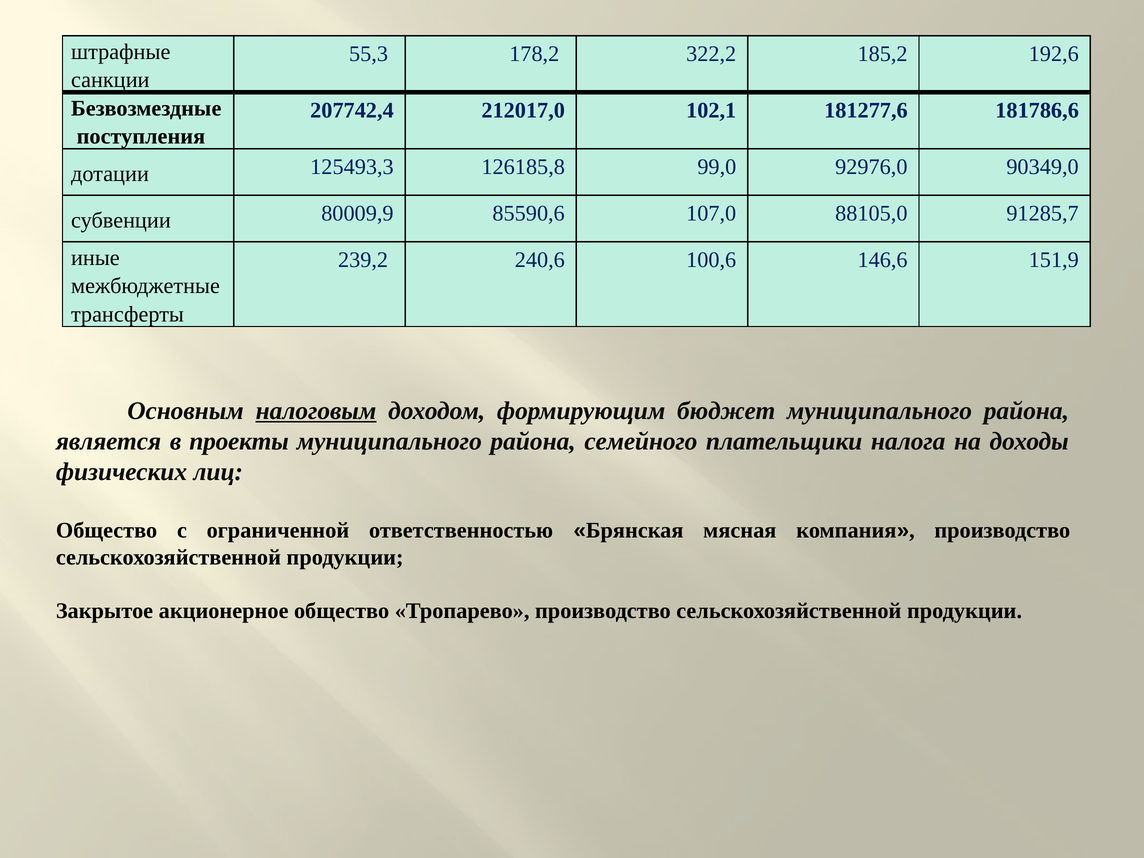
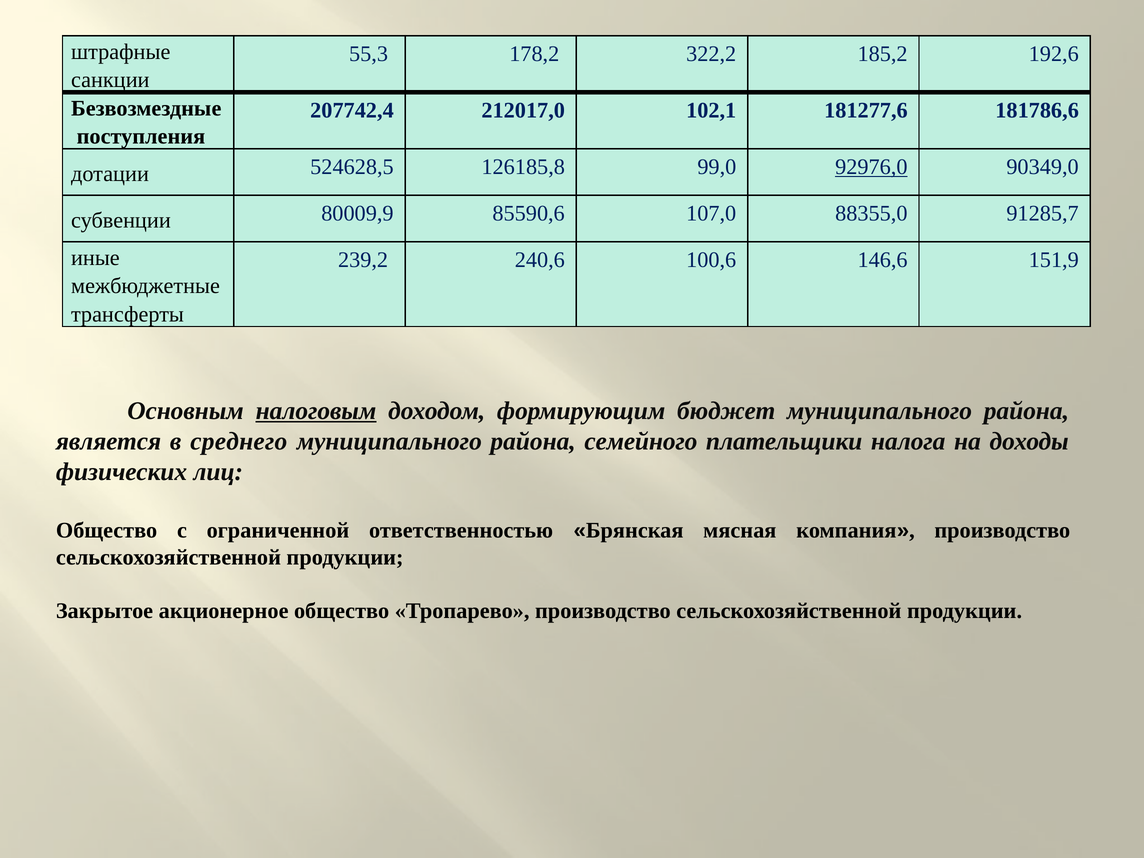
125493,3: 125493,3 -> 524628,5
92976,0 underline: none -> present
88105,0: 88105,0 -> 88355,0
проекты: проекты -> среднего
